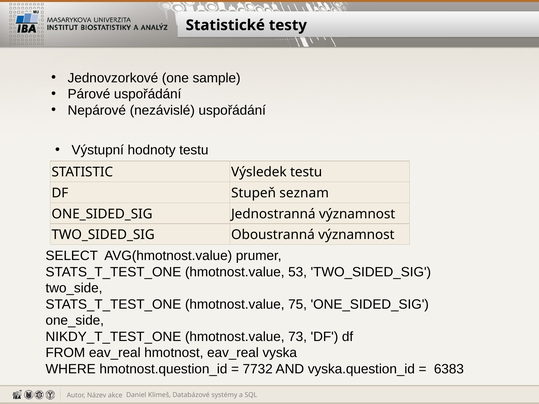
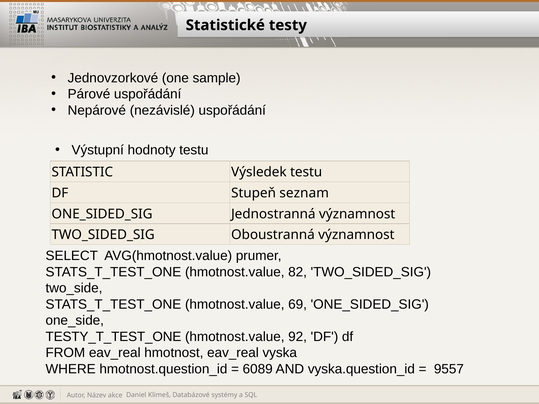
53: 53 -> 82
75: 75 -> 69
NIKDY_T_TEST_ONE: NIKDY_T_TEST_ONE -> TESTY_T_TEST_ONE
73: 73 -> 92
7732: 7732 -> 6089
6383: 6383 -> 9557
